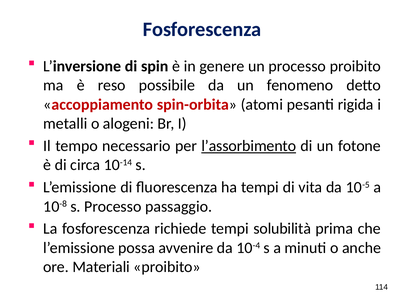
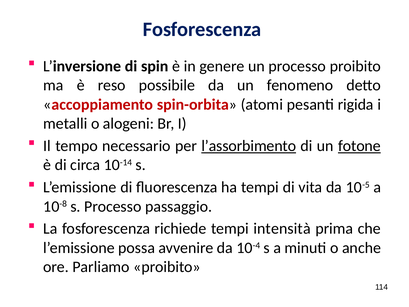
fotone underline: none -> present
solubilità: solubilità -> intensità
Materiali: Materiali -> Parliamo
